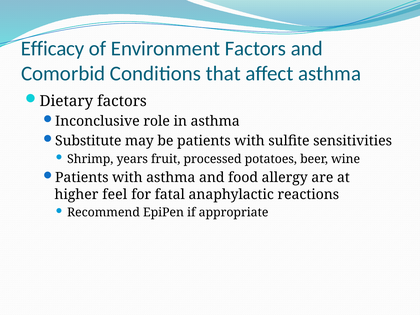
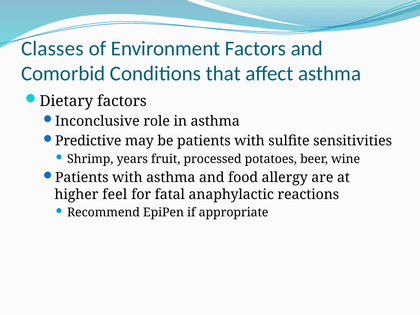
Efficacy: Efficacy -> Classes
Substitute: Substitute -> Predictive
